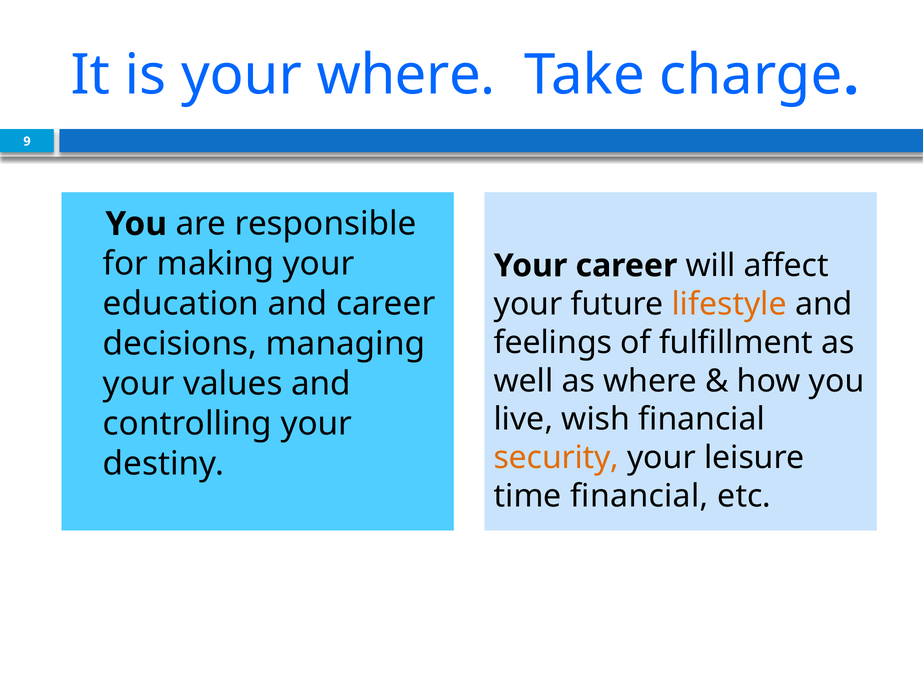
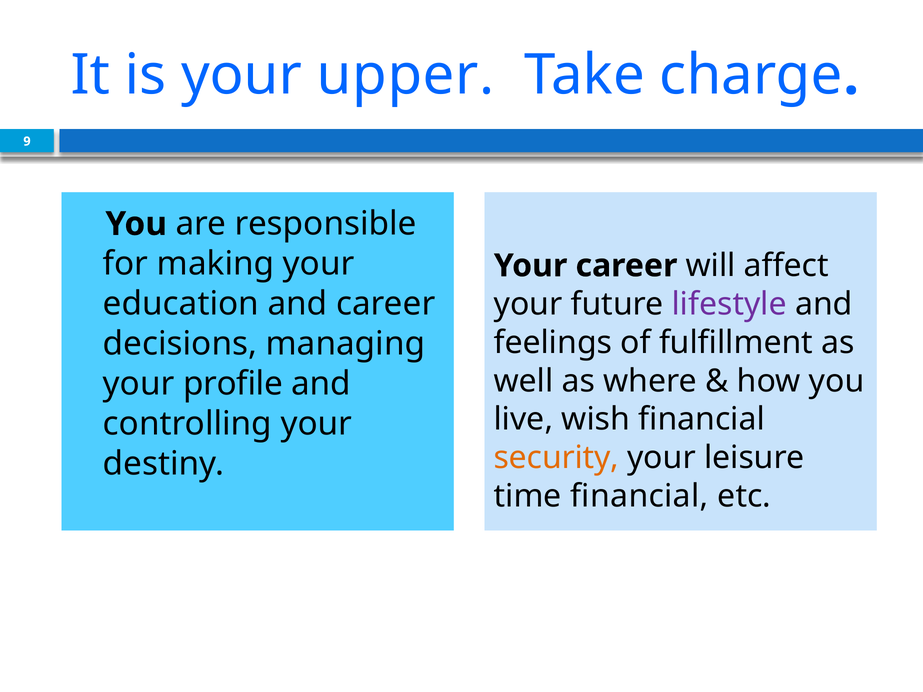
your where: where -> upper
lifestyle colour: orange -> purple
values: values -> profile
